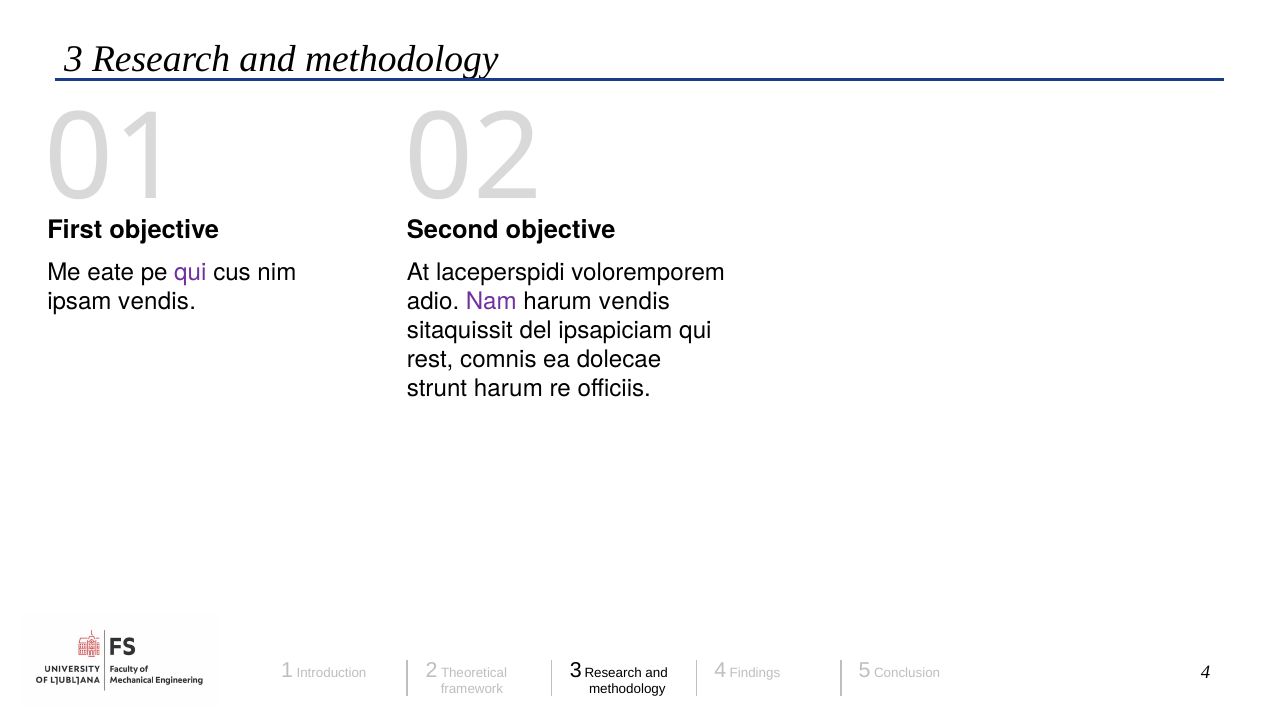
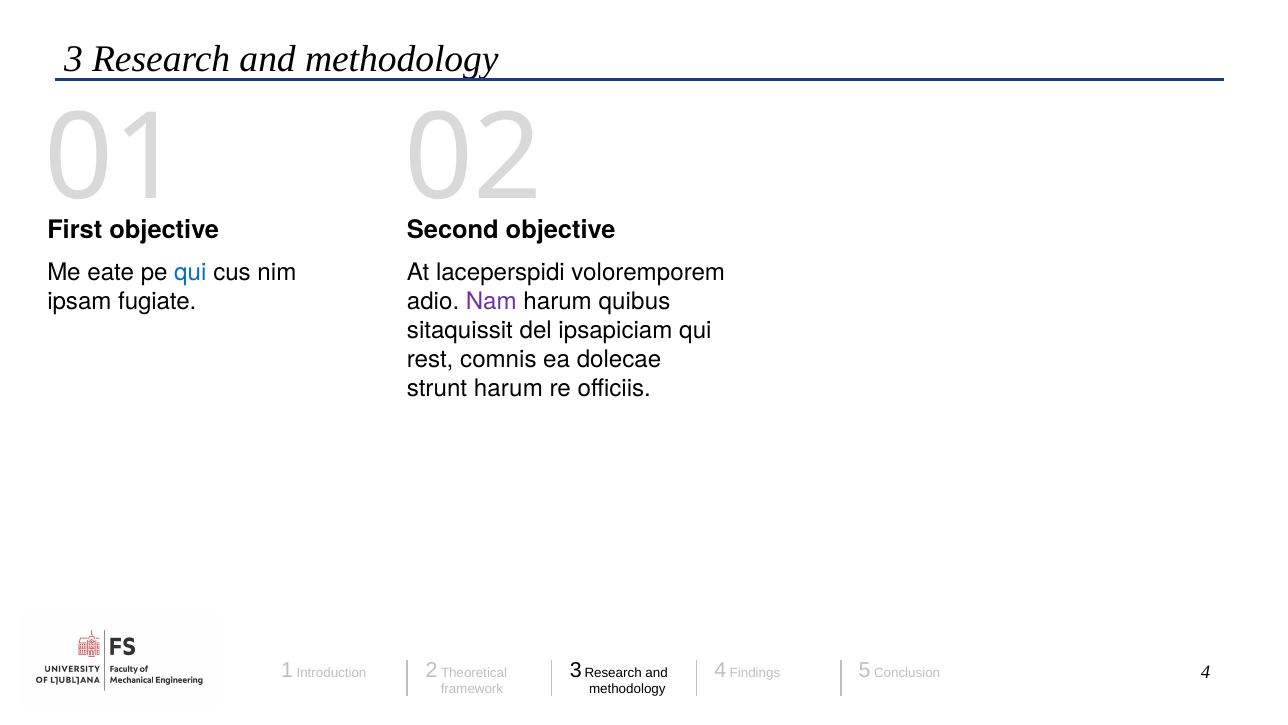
qui at (190, 273) colour: purple -> blue
ipsam vendis: vendis -> fugiate
harum vendis: vendis -> quibus
